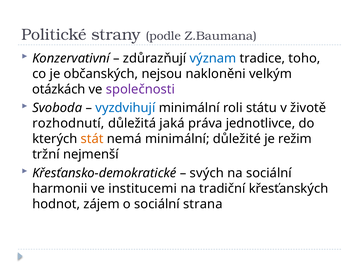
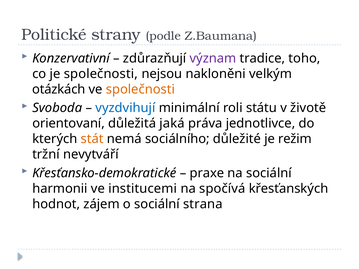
význam colour: blue -> purple
je občanských: občanských -> společnosti
společnosti at (140, 89) colour: purple -> orange
rozhodnutí: rozhodnutí -> orientovaní
nemá minimální: minimální -> sociálního
nejmenší: nejmenší -> nevytváří
svých: svých -> praxe
tradiční: tradiční -> spočívá
